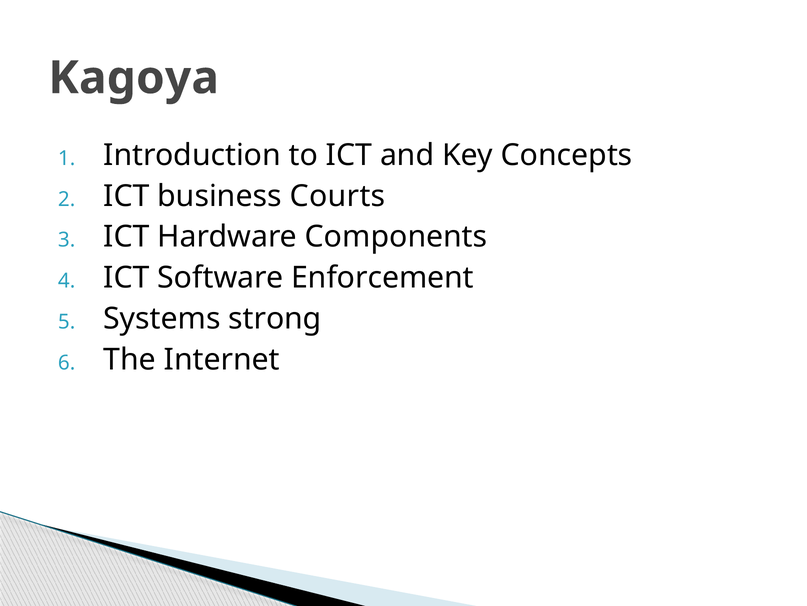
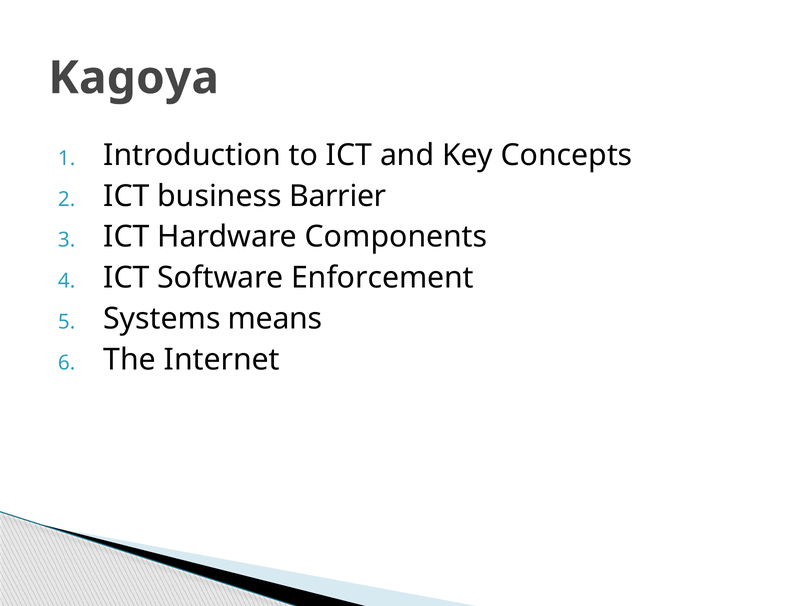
Courts: Courts -> Barrier
strong: strong -> means
